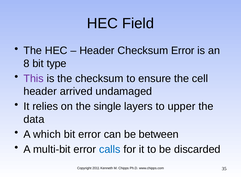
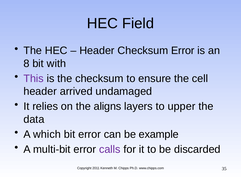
type: type -> with
single: single -> aligns
between: between -> example
calls colour: blue -> purple
